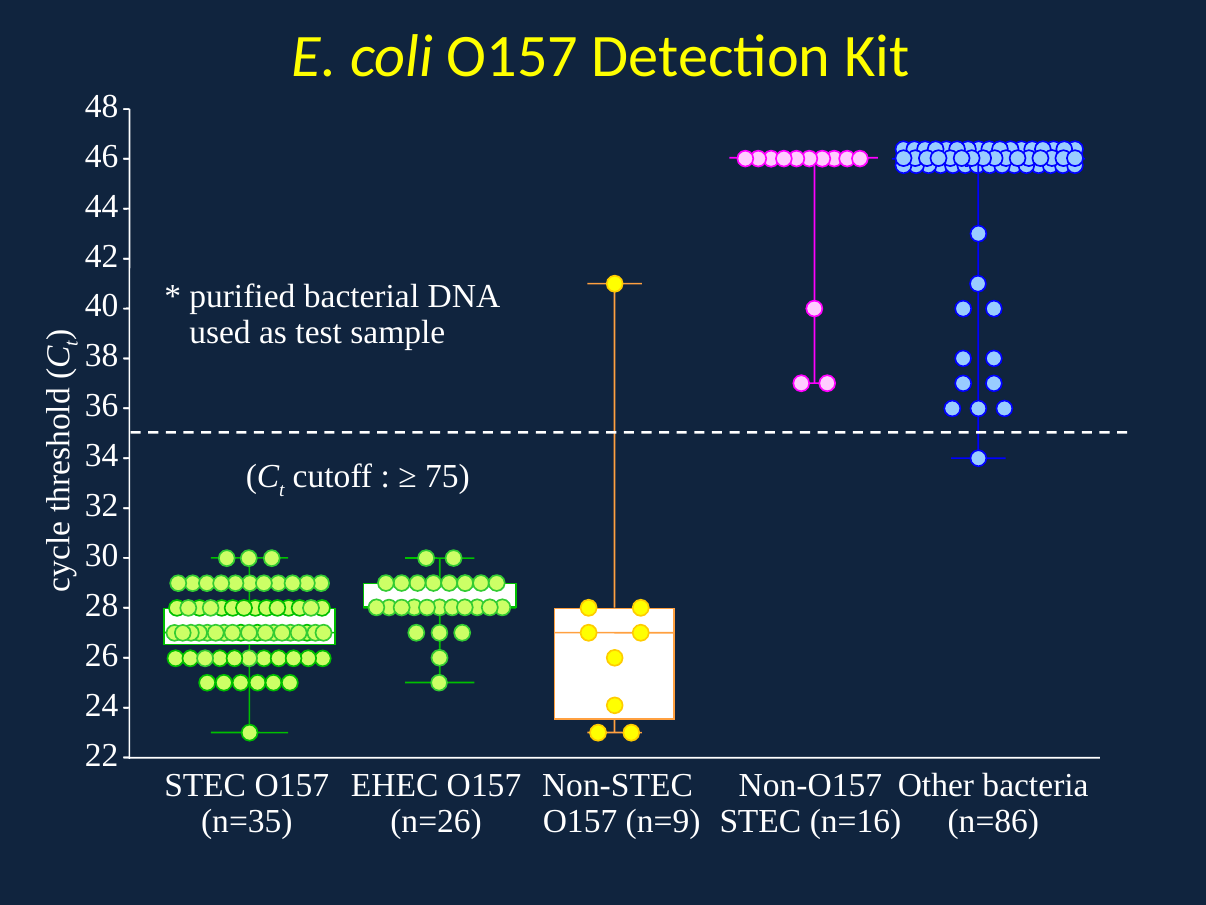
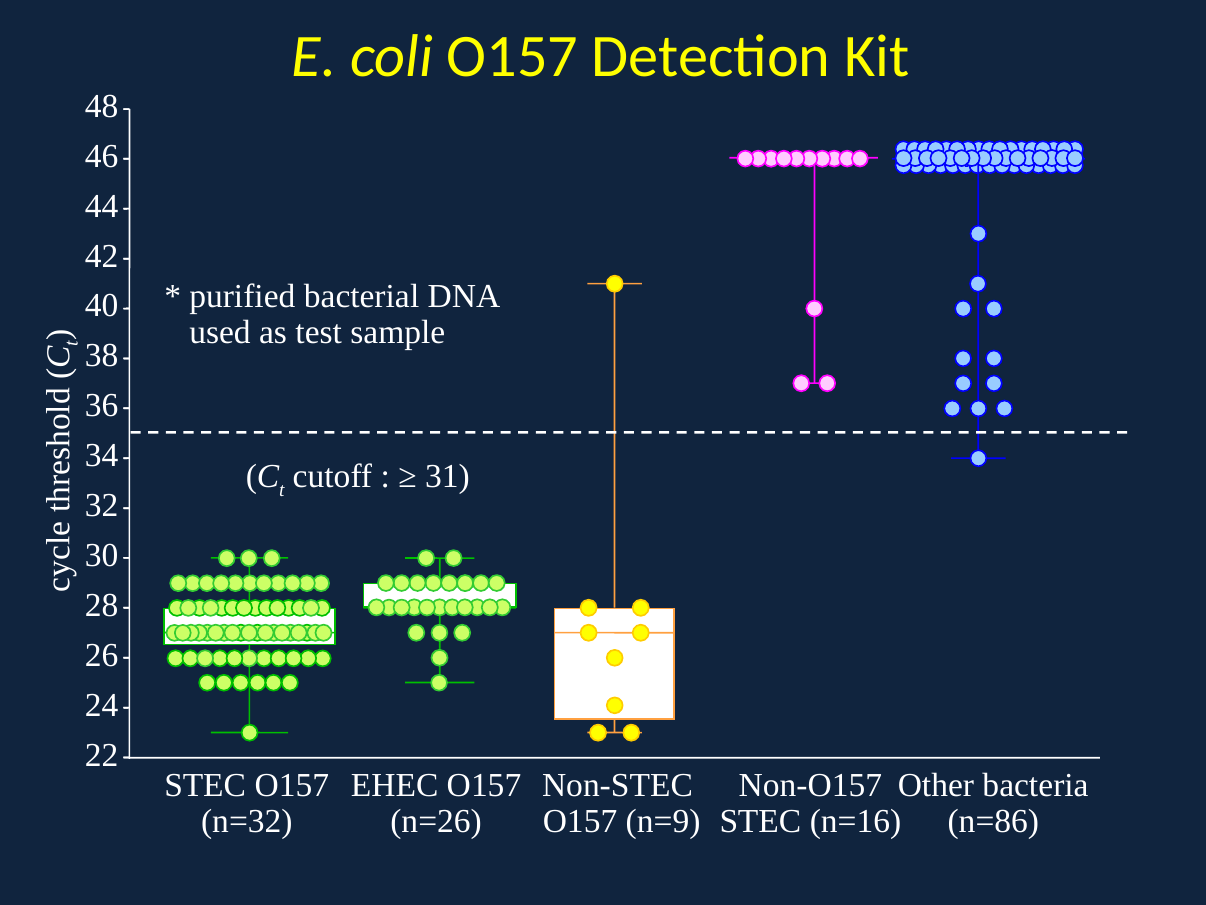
75: 75 -> 31
n=35: n=35 -> n=32
